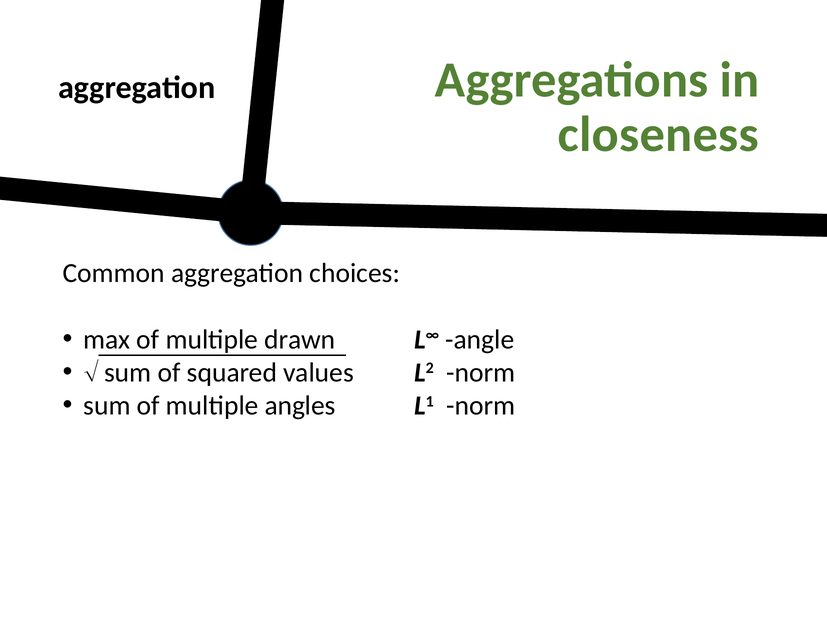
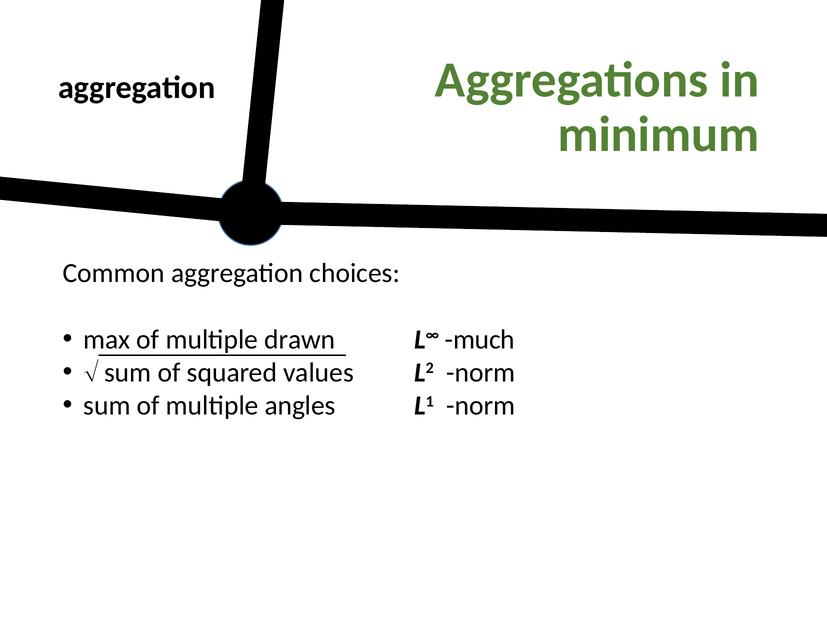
closeness: closeness -> minimum
angle: angle -> much
